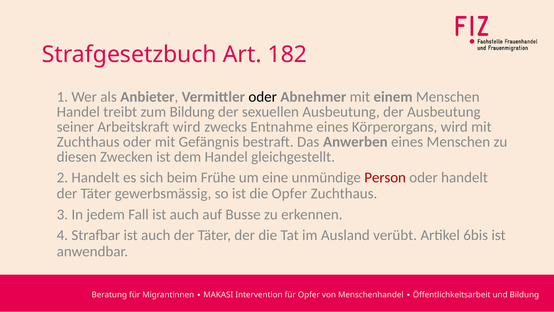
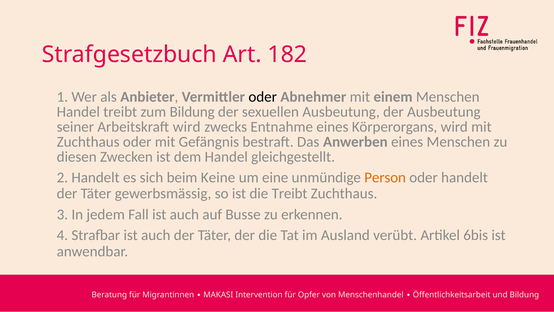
Frühe: Frühe -> Keine
Person colour: red -> orange
die Opfer: Opfer -> Treibt
